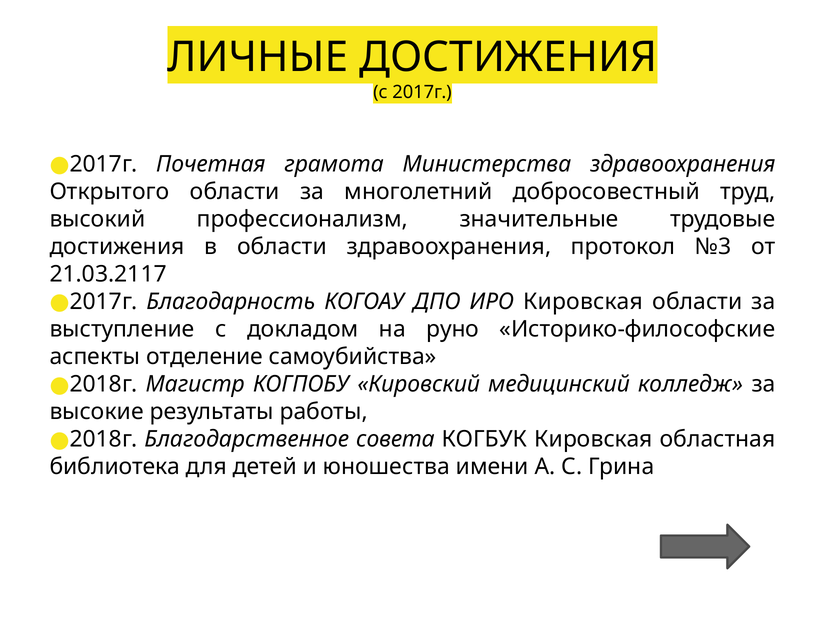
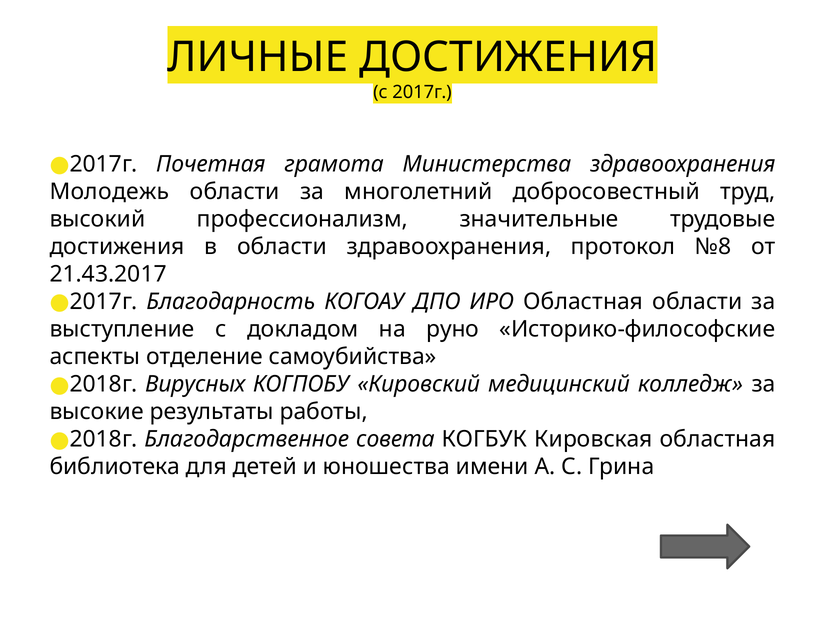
Открытого: Открытого -> Молодежь
№3: №3 -> №8
21.03.2117: 21.03.2117 -> 21.43.2017
ИРО Кировская: Кировская -> Областная
Магистр: Магистр -> Вирусных
